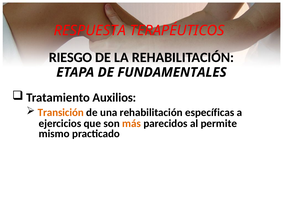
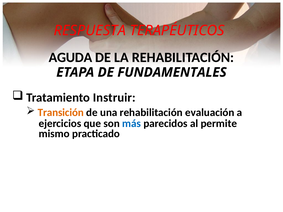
RIESGO: RIESGO -> AGUDA
Auxilios: Auxilios -> Instruir
específicas: específicas -> evaluación
más colour: orange -> blue
